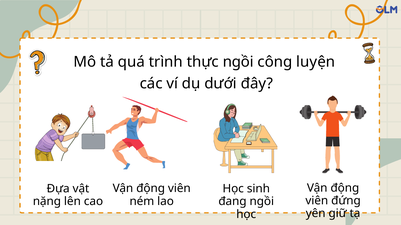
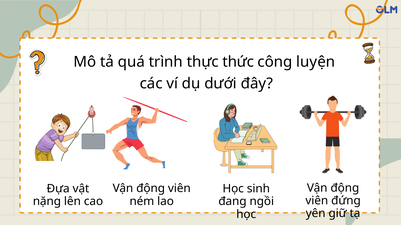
thực ngồi: ngồi -> thức
